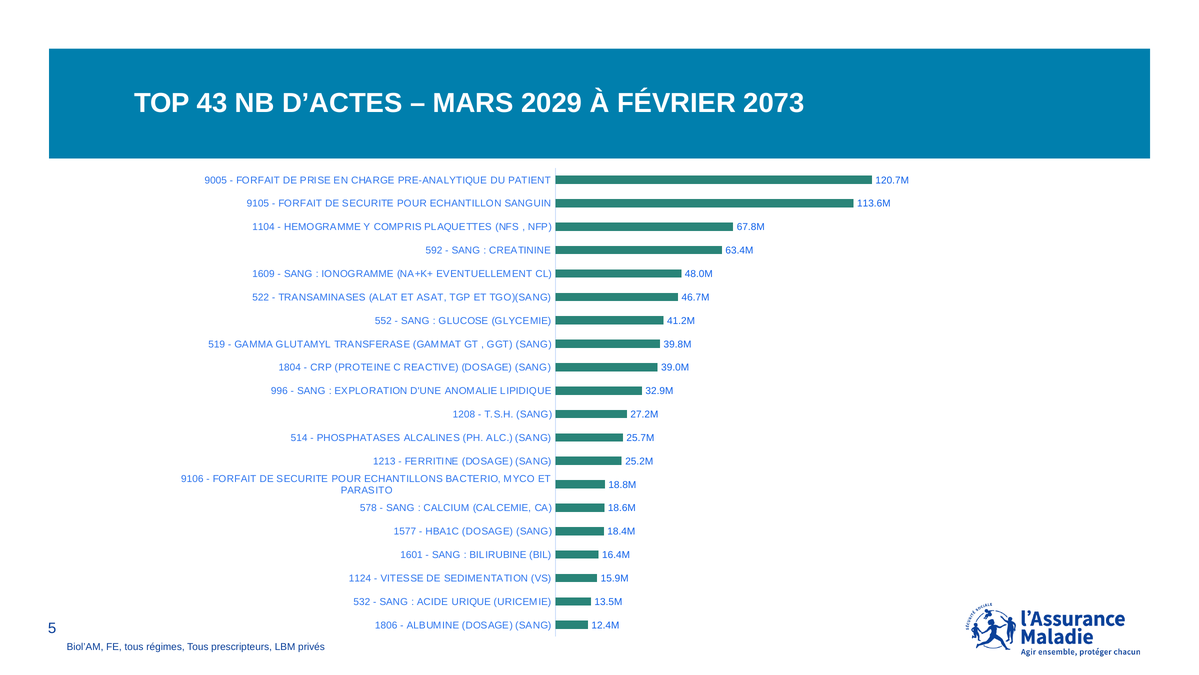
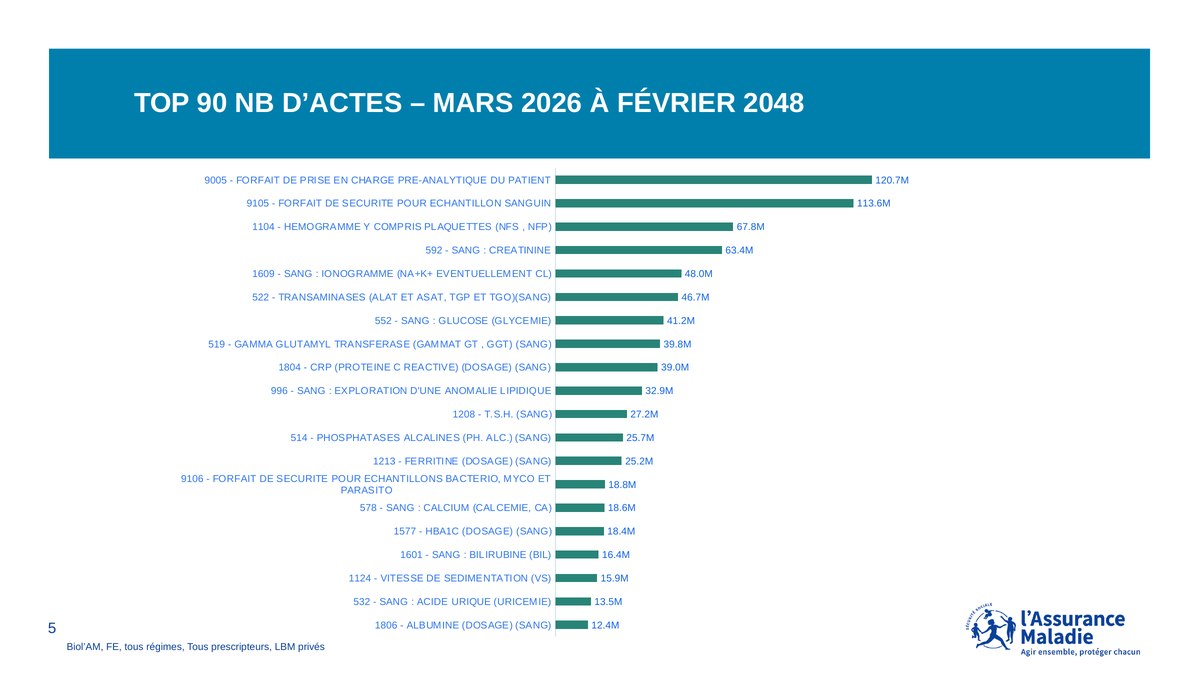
43: 43 -> 90
2029: 2029 -> 2026
2073: 2073 -> 2048
